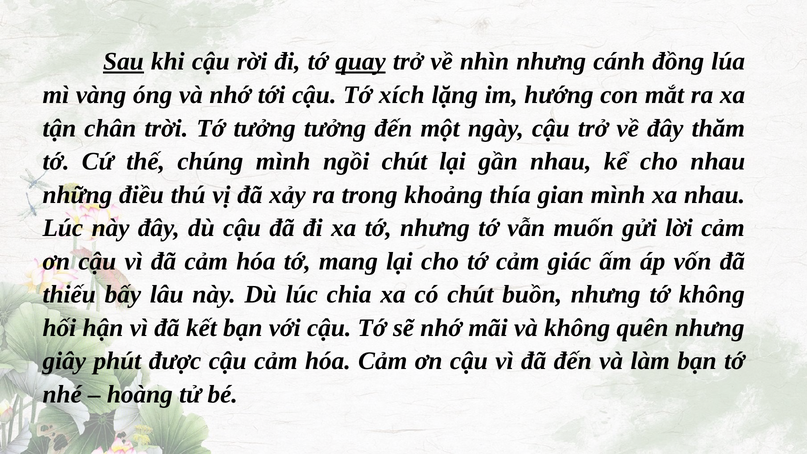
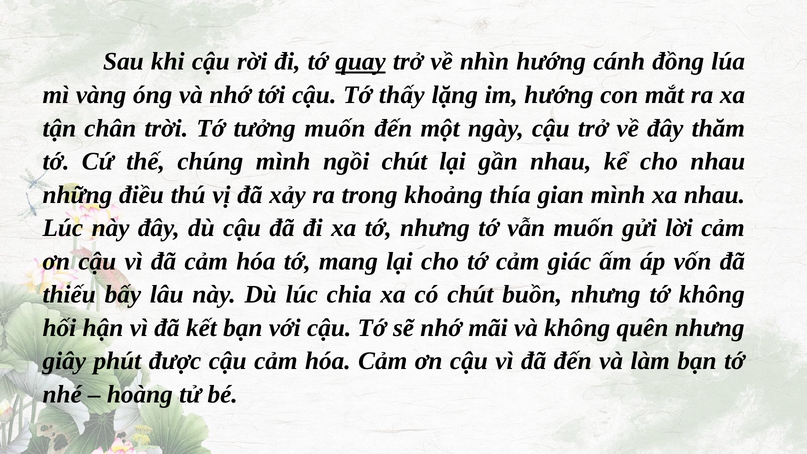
Sau underline: present -> none
nhìn nhưng: nhưng -> hướng
xích: xích -> thấy
tưởng tưởng: tưởng -> muốn
